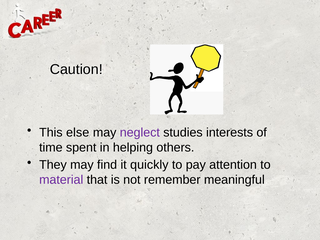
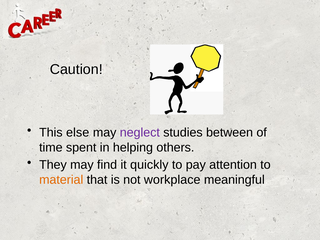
interests: interests -> between
material colour: purple -> orange
remember: remember -> workplace
